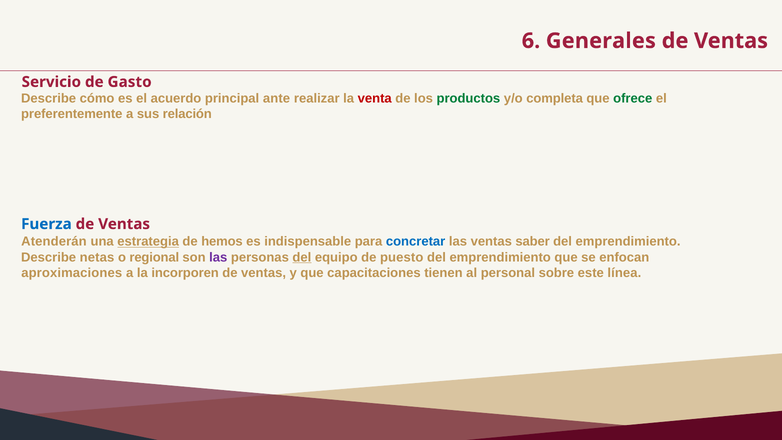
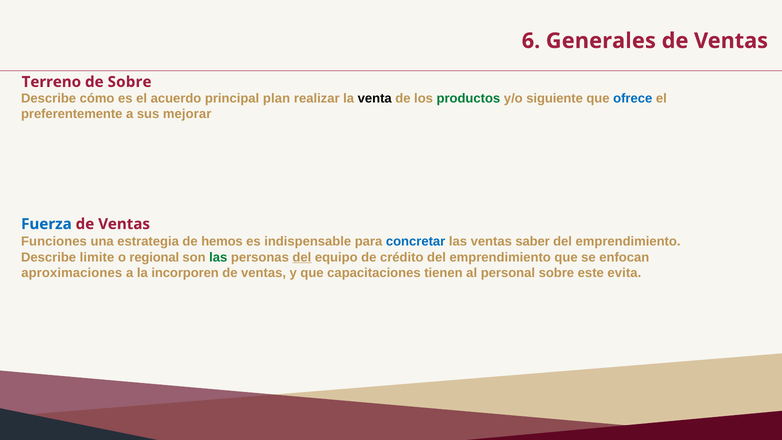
Servicio: Servicio -> Terreno
de Gasto: Gasto -> Sobre
ante: ante -> plan
venta colour: red -> black
completa: completa -> siguiente
ofrece colour: green -> blue
relación: relación -> mejorar
Atenderán: Atenderán -> Funciones
estrategia underline: present -> none
netas: netas -> limite
las at (218, 257) colour: purple -> green
puesto: puesto -> crédito
línea: línea -> evita
